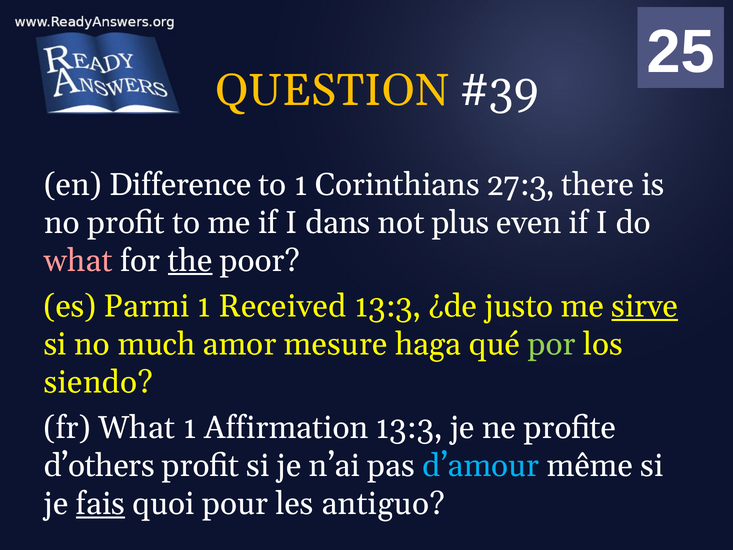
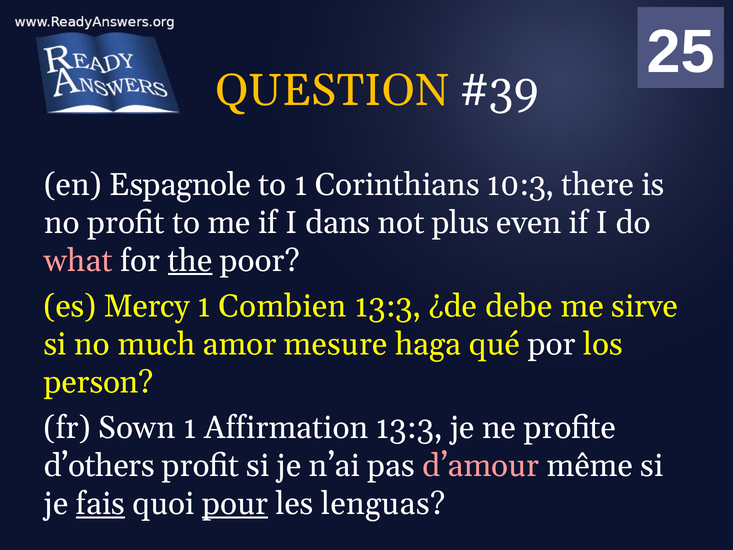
Difference: Difference -> Espagnole
27:3: 27:3 -> 10:3
Parmi: Parmi -> Mercy
Received: Received -> Combien
justo: justo -> debe
sirve underline: present -> none
por colour: light green -> white
siendo: siendo -> person
fr What: What -> Sown
d’amour colour: light blue -> pink
pour underline: none -> present
antiguo: antiguo -> lenguas
